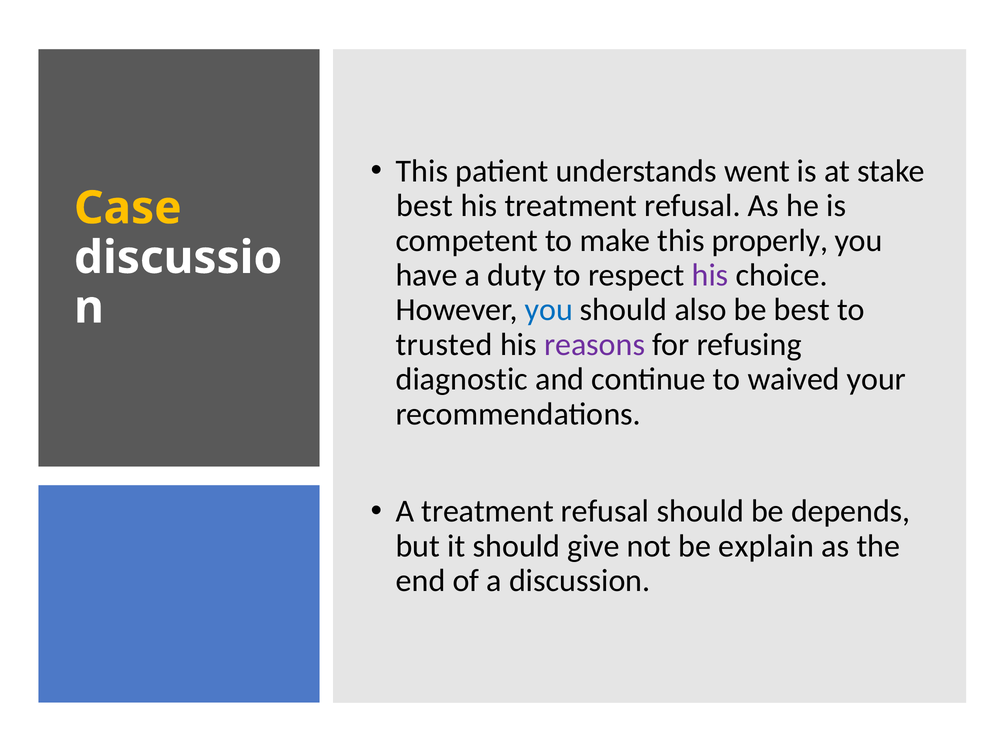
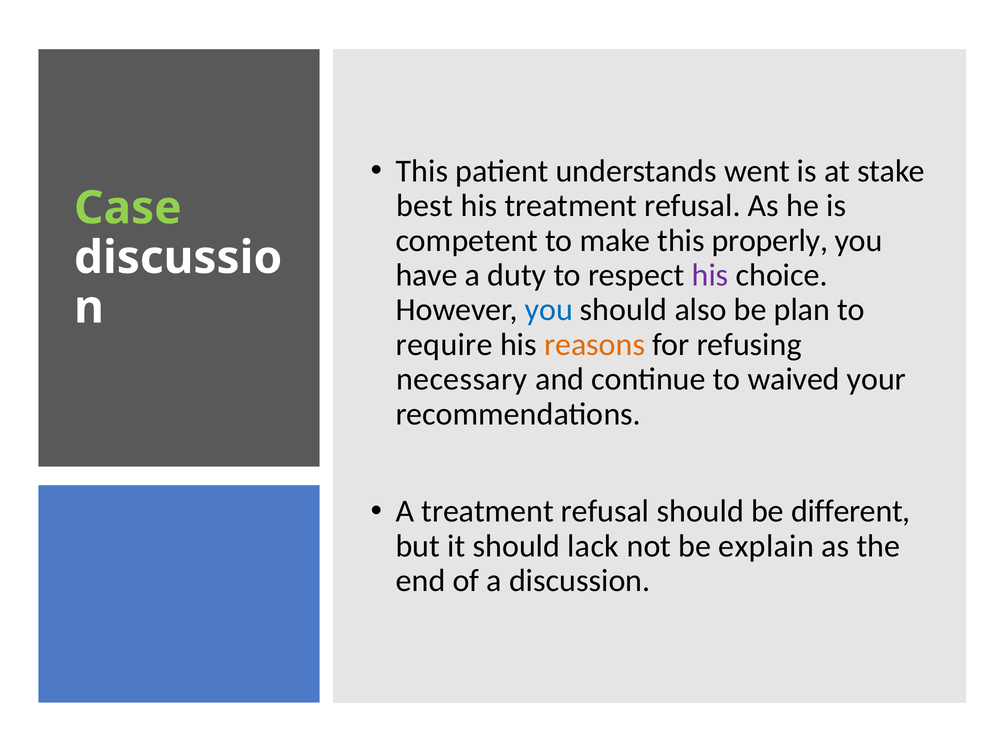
Case colour: yellow -> light green
be best: best -> plan
trusted: trusted -> require
reasons colour: purple -> orange
diagnostic: diagnostic -> necessary
depends: depends -> different
give: give -> lack
